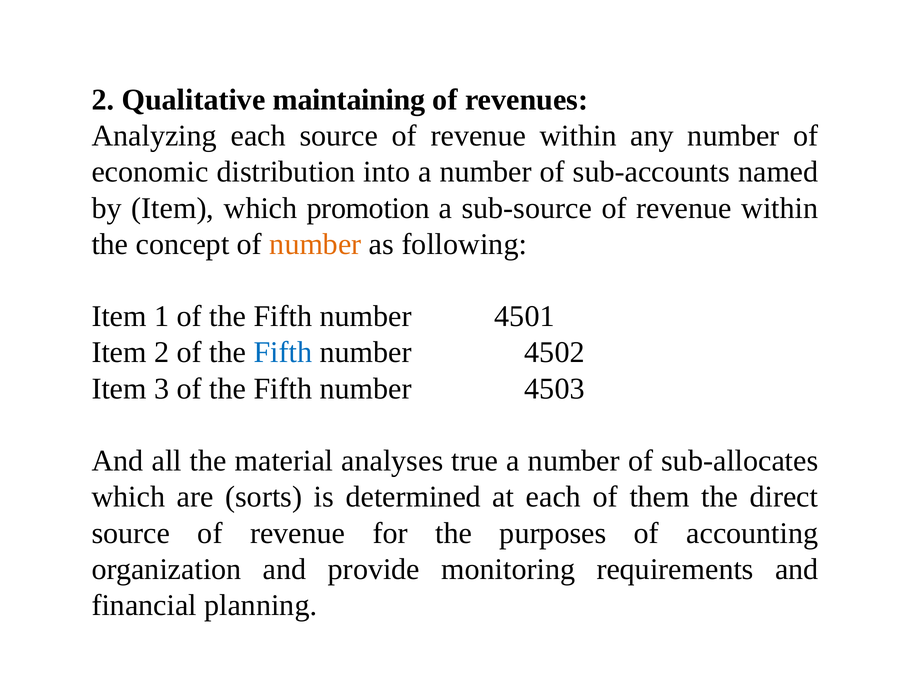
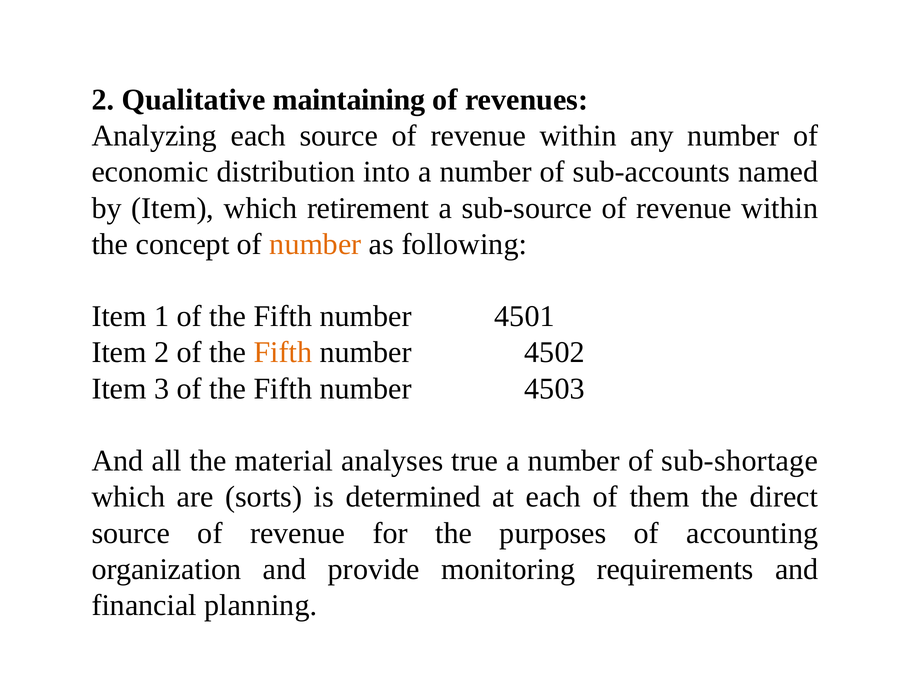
promotion: promotion -> retirement
Fifth at (283, 353) colour: blue -> orange
sub-allocates: sub-allocates -> sub-shortage
